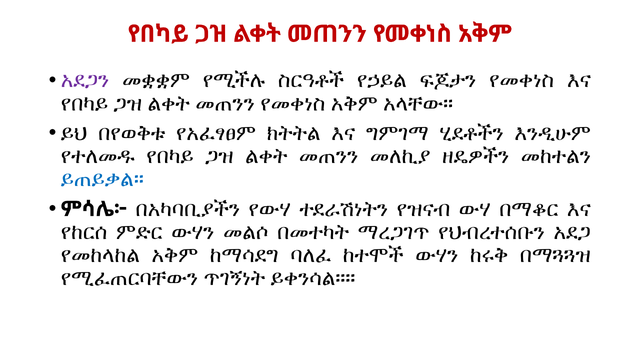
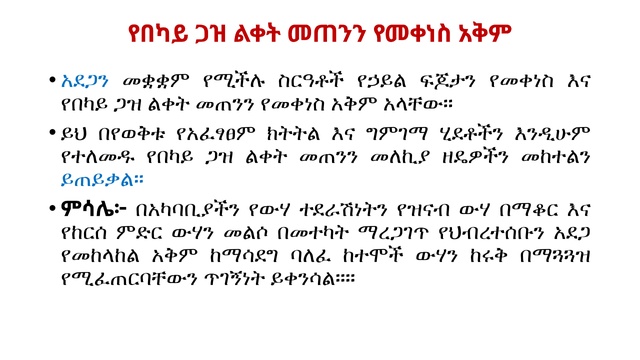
አደጋን colour: purple -> blue
